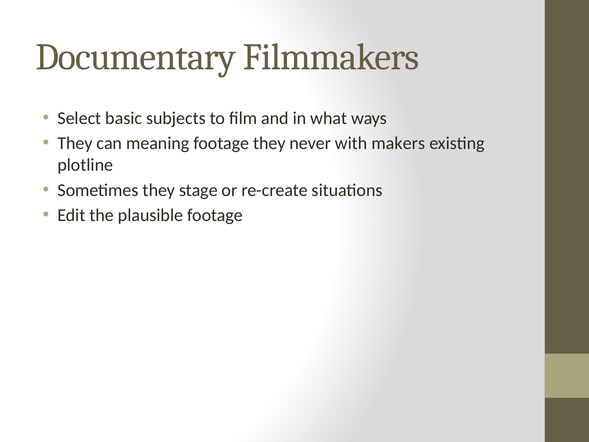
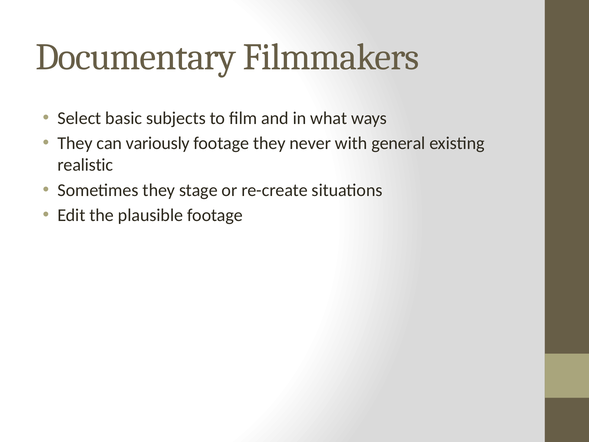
meaning: meaning -> variously
makers: makers -> general
plotline: plotline -> realistic
